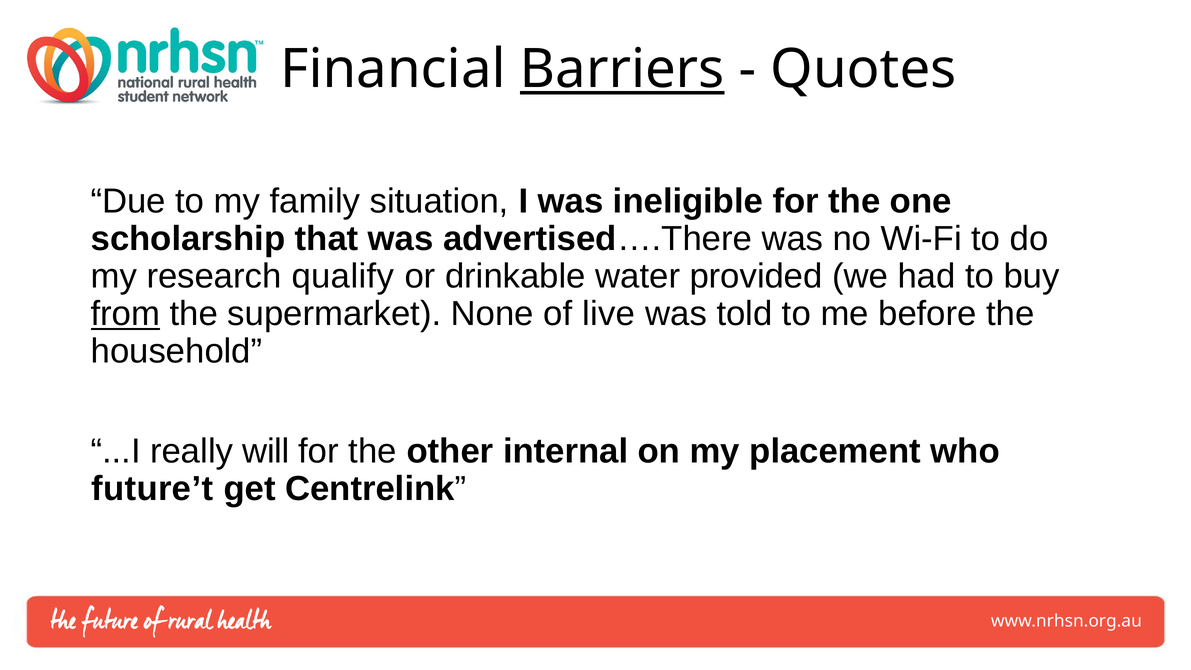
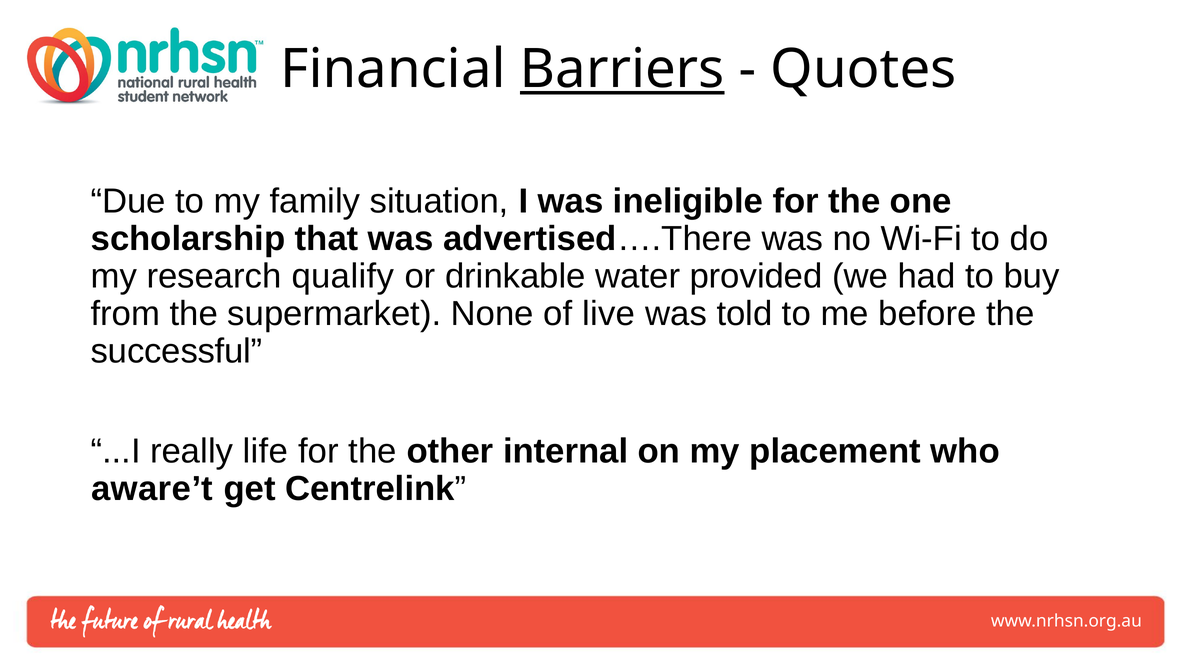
from underline: present -> none
household: household -> successful
will: will -> life
future’t: future’t -> aware’t
